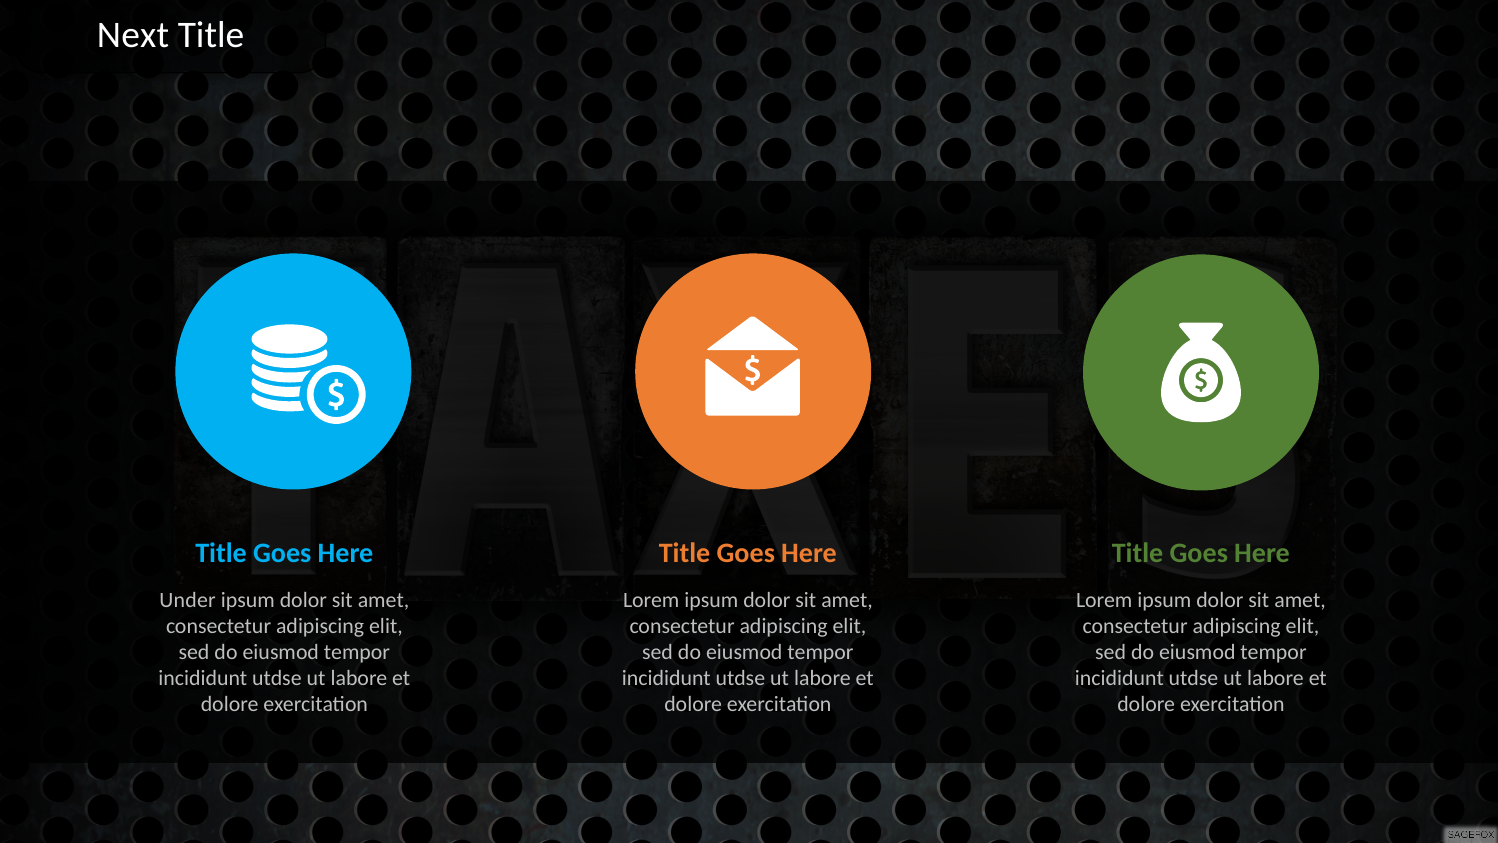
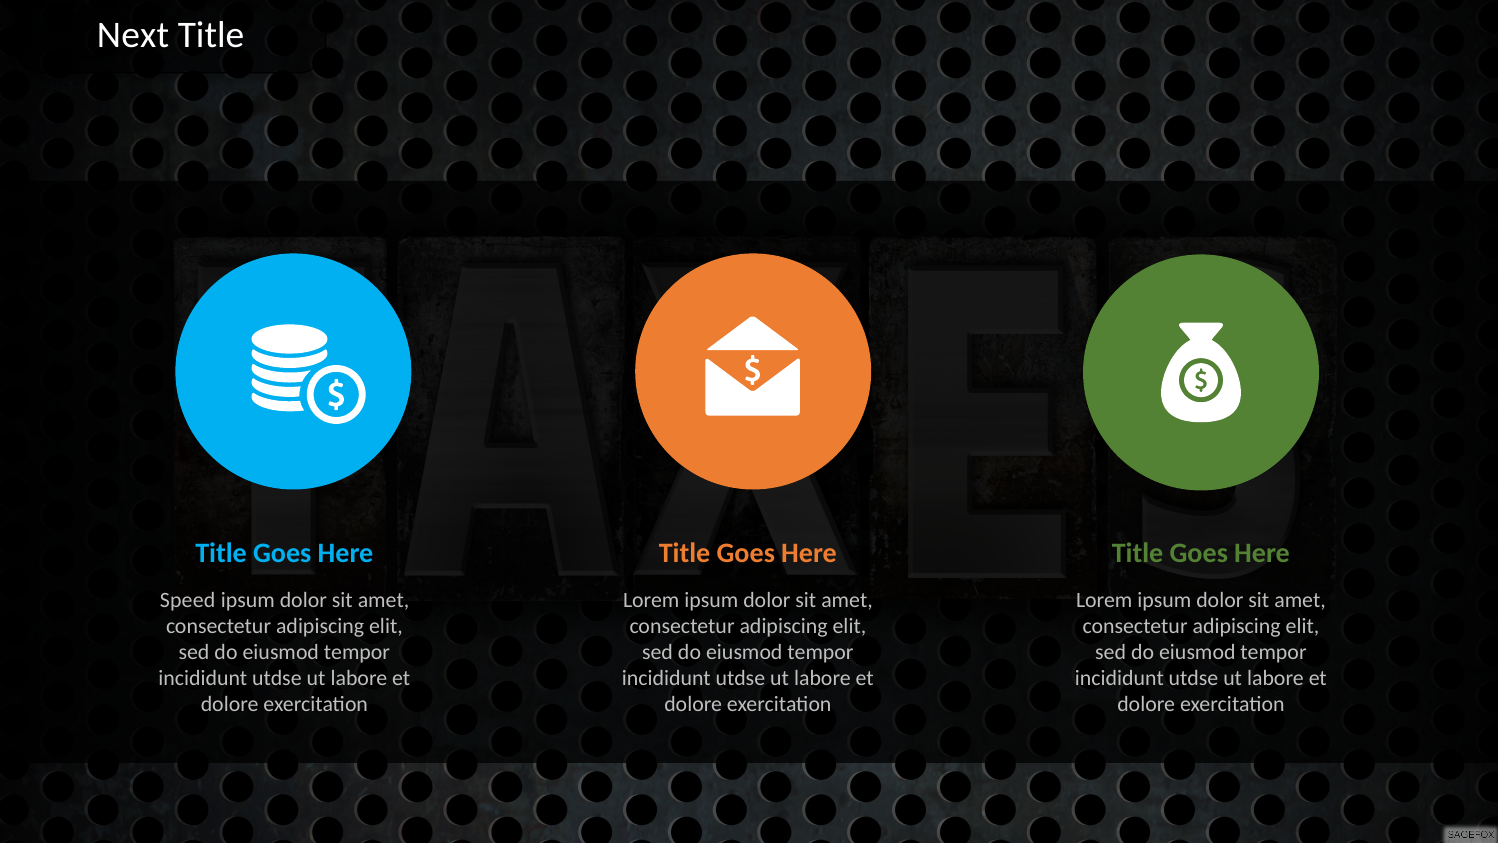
Under: Under -> Speed
